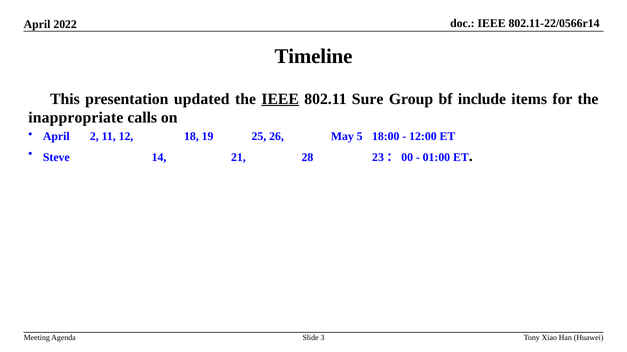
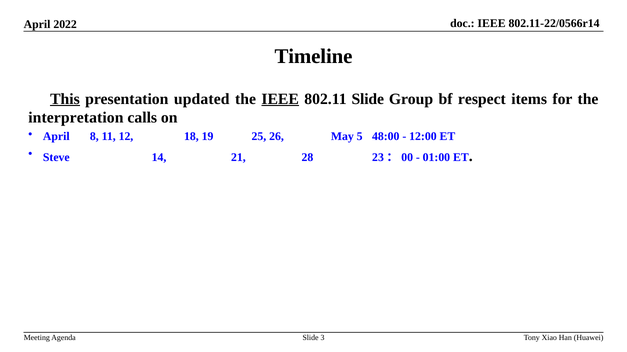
This underline: none -> present
802.11 Sure: Sure -> Slide
include: include -> respect
inappropriate: inappropriate -> interpretation
2: 2 -> 8
18:00: 18:00 -> 48:00
